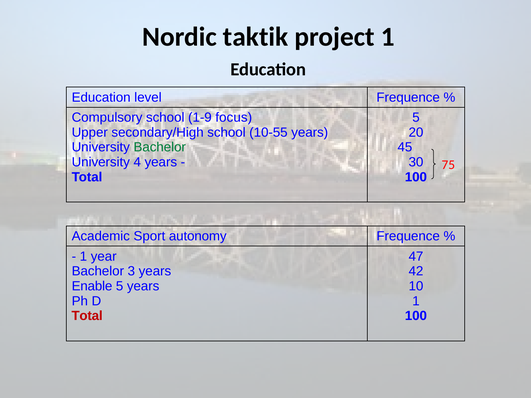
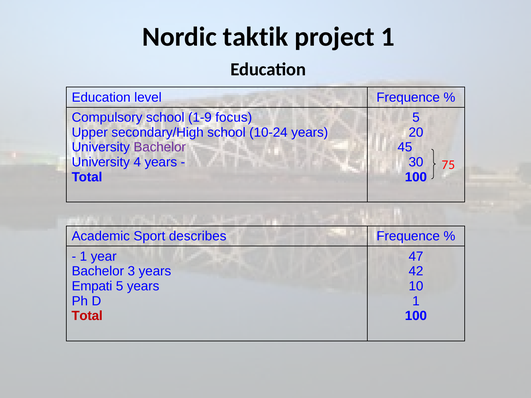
10-55: 10-55 -> 10-24
Bachelor at (160, 147) colour: green -> purple
autonomy: autonomy -> describes
Enable: Enable -> Empati
